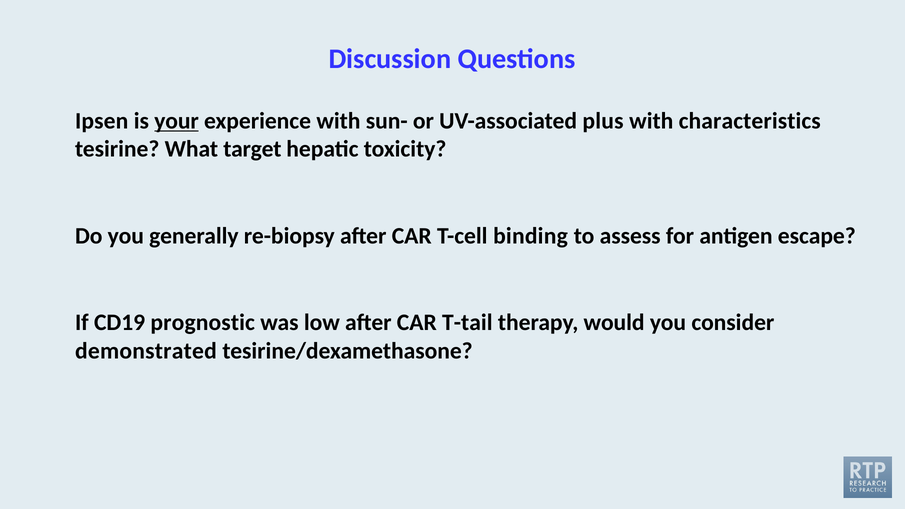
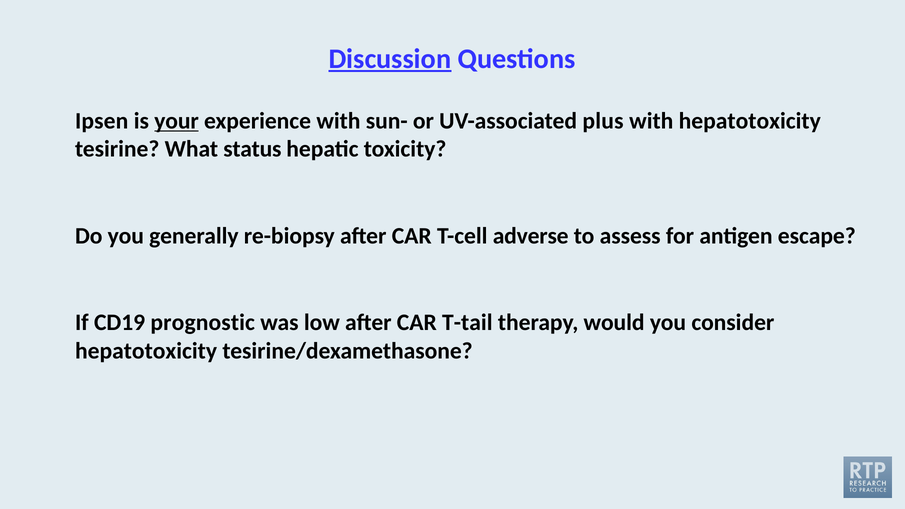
Discussion underline: none -> present
with characteristics: characteristics -> hepatotoxicity
target: target -> status
binding: binding -> adverse
demonstrated at (146, 351): demonstrated -> hepatotoxicity
